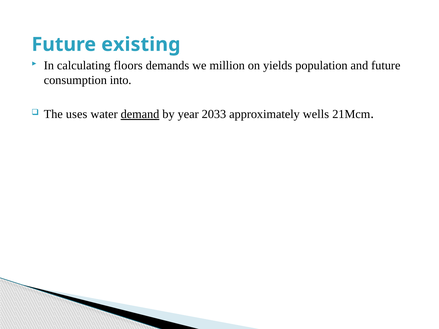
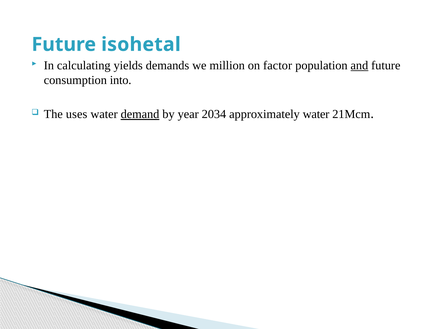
existing: existing -> isohetal
floors: floors -> yields
yields: yields -> factor
and underline: none -> present
2033: 2033 -> 2034
approximately wells: wells -> water
